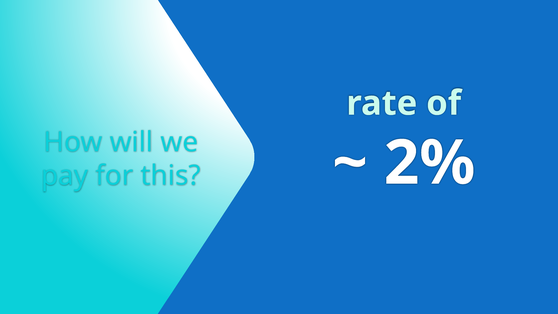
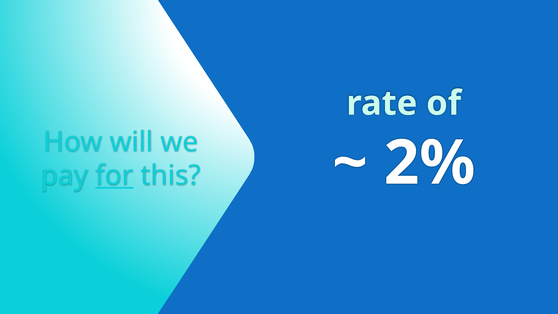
for underline: none -> present
